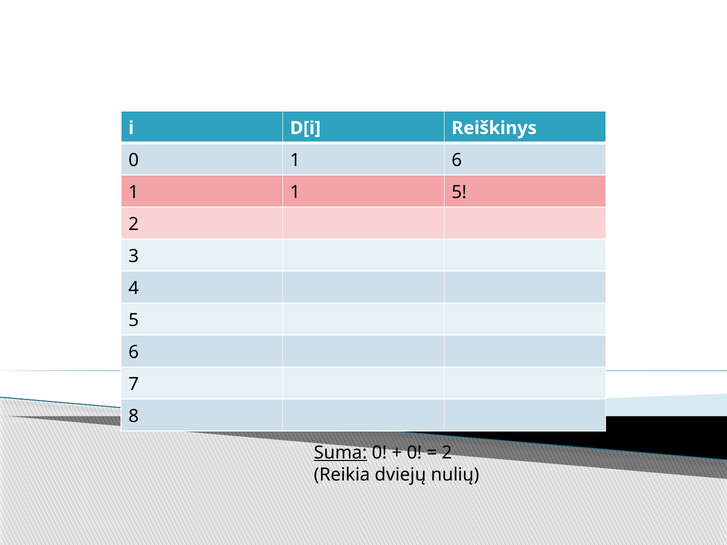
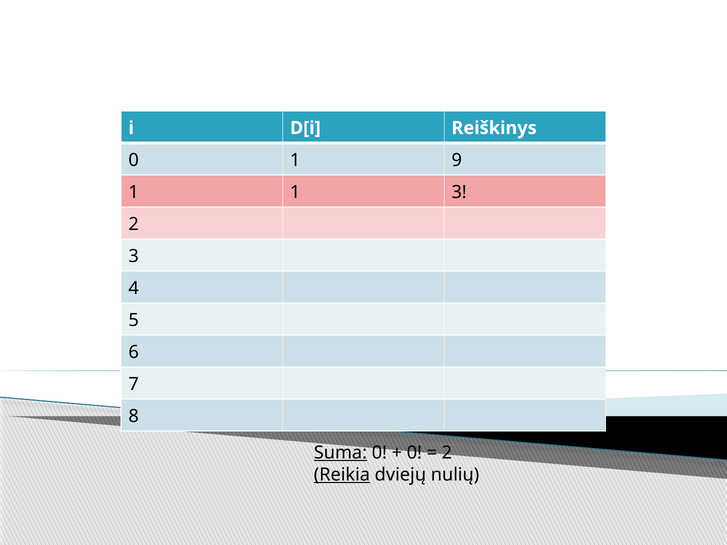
1 6: 6 -> 9
1 5: 5 -> 3
Reikia underline: none -> present
